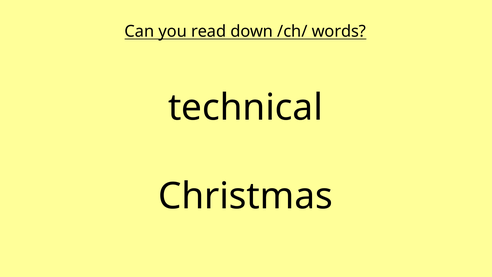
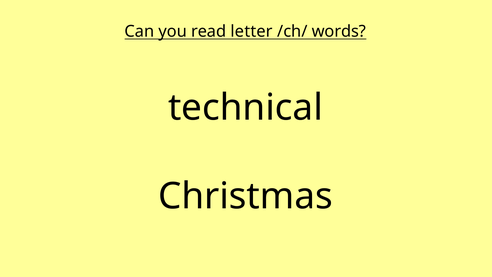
down: down -> letter
